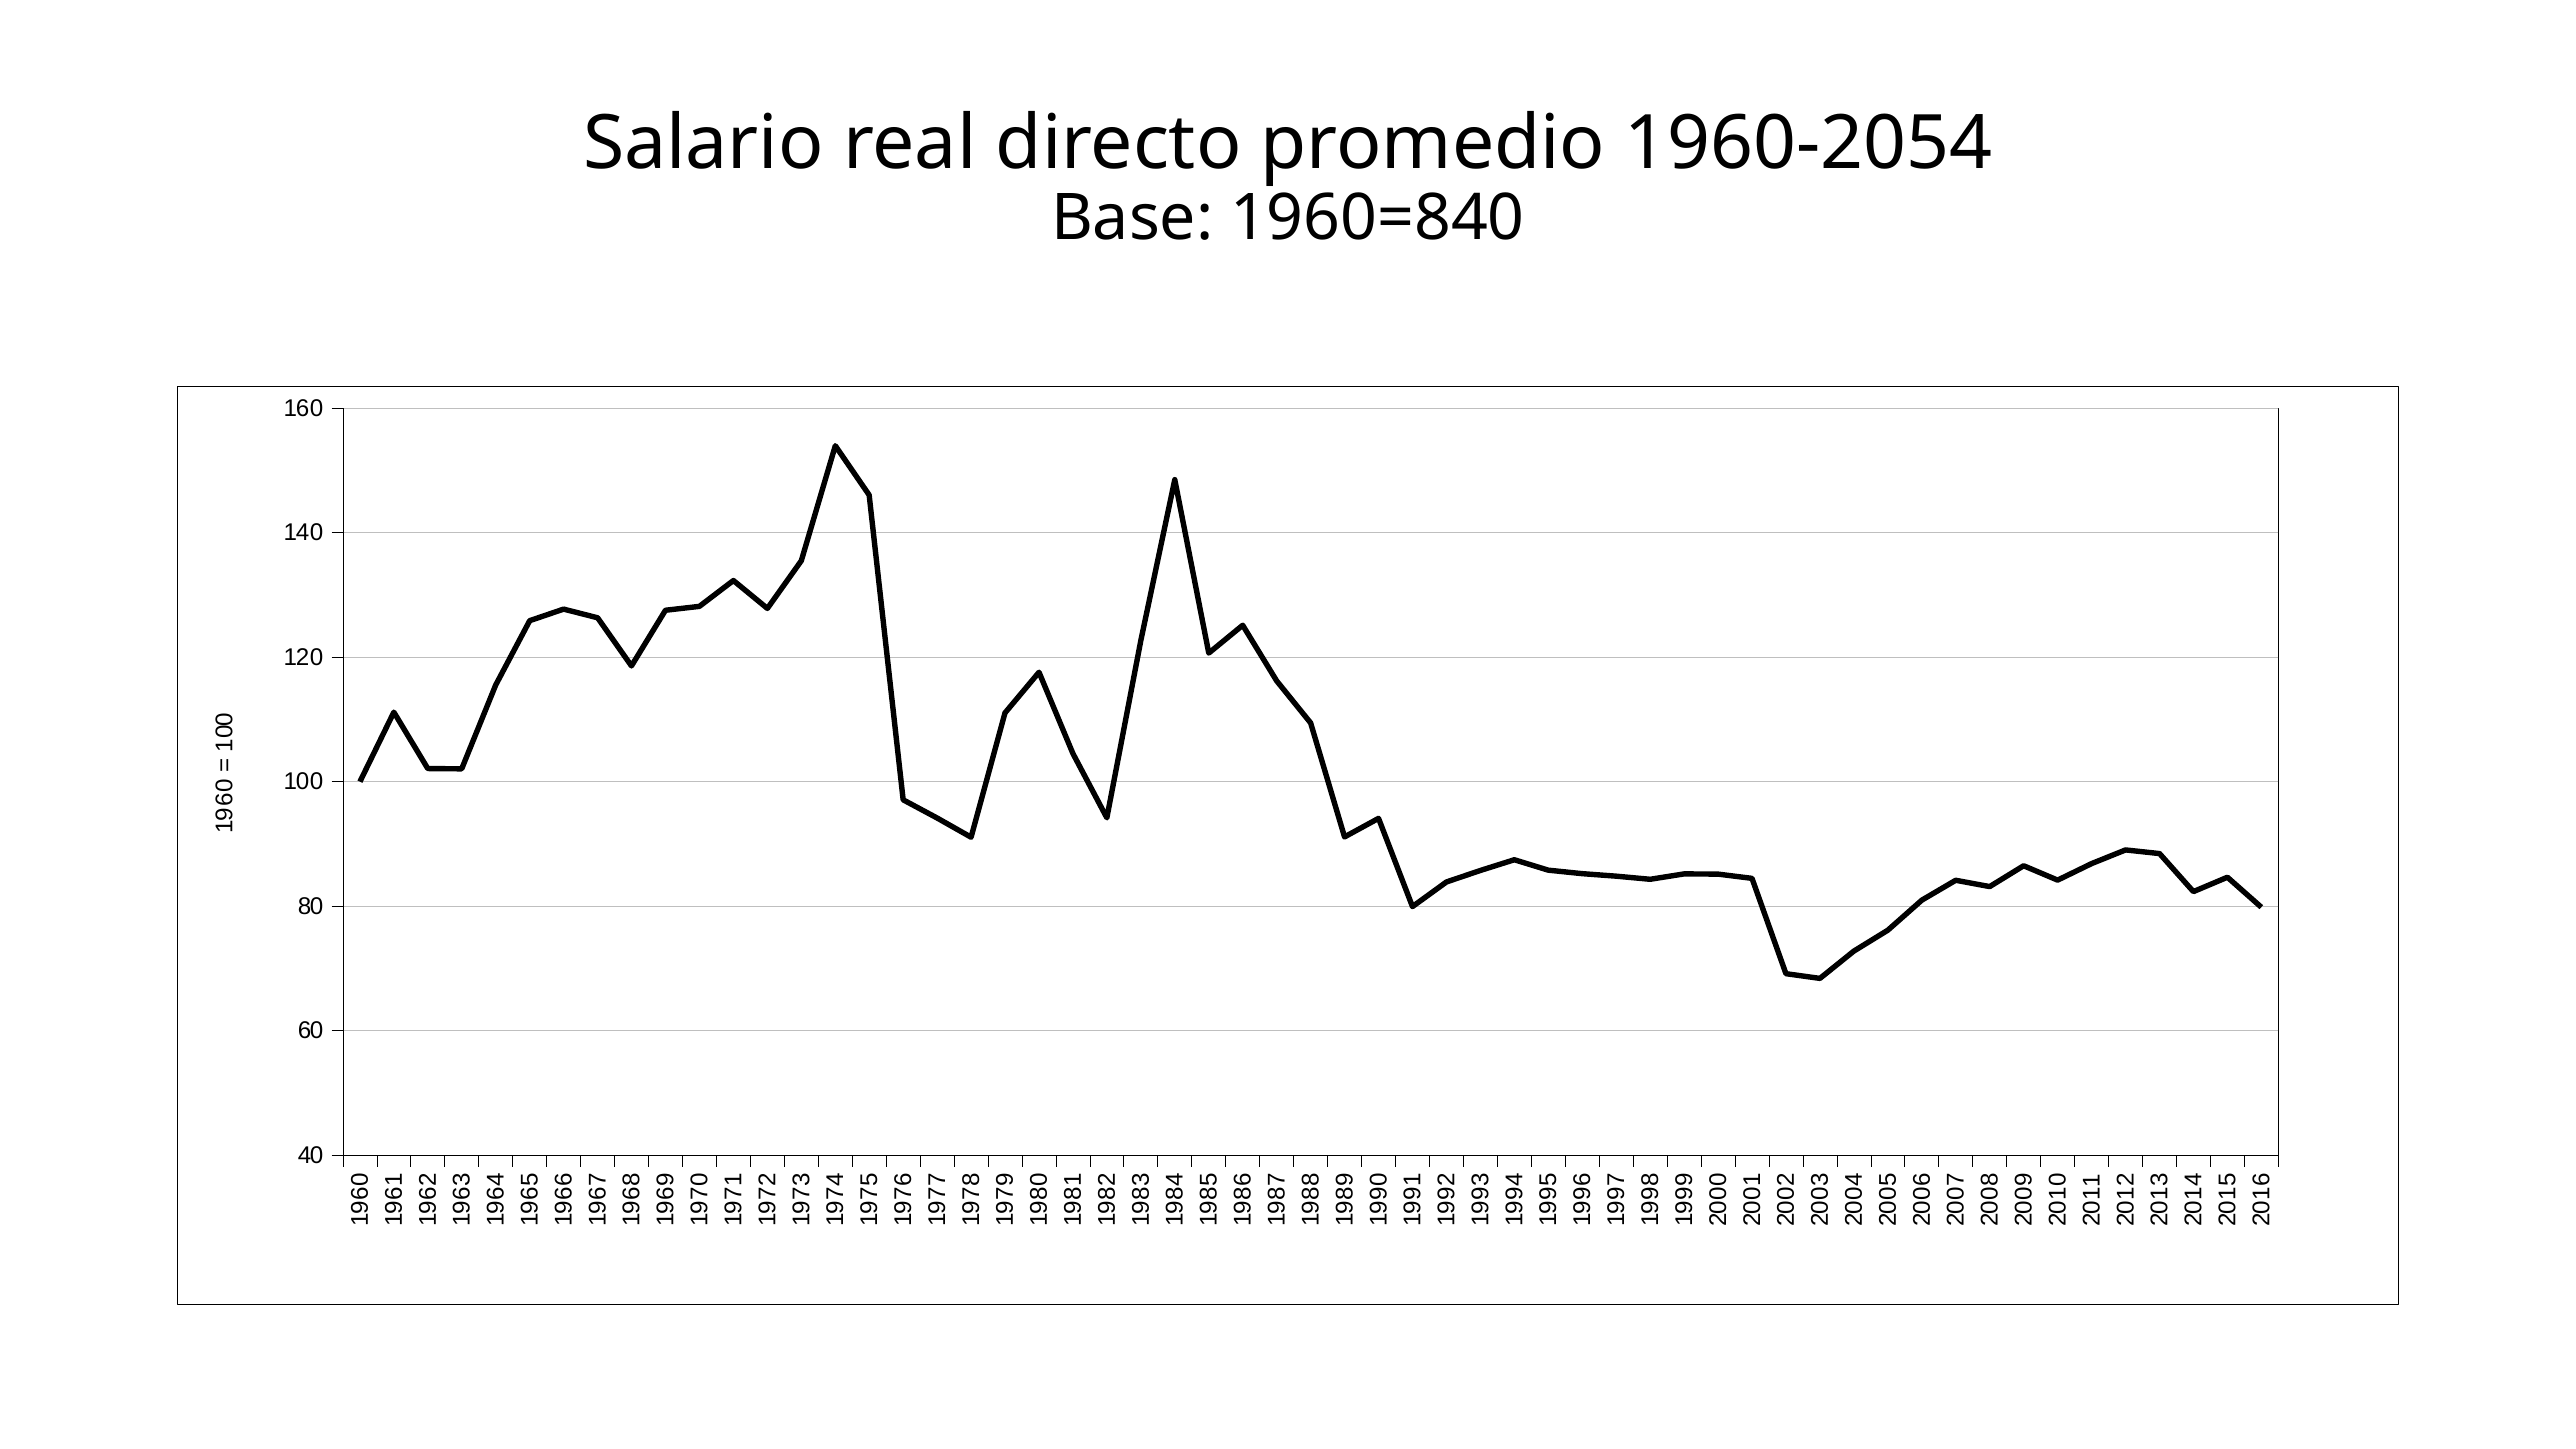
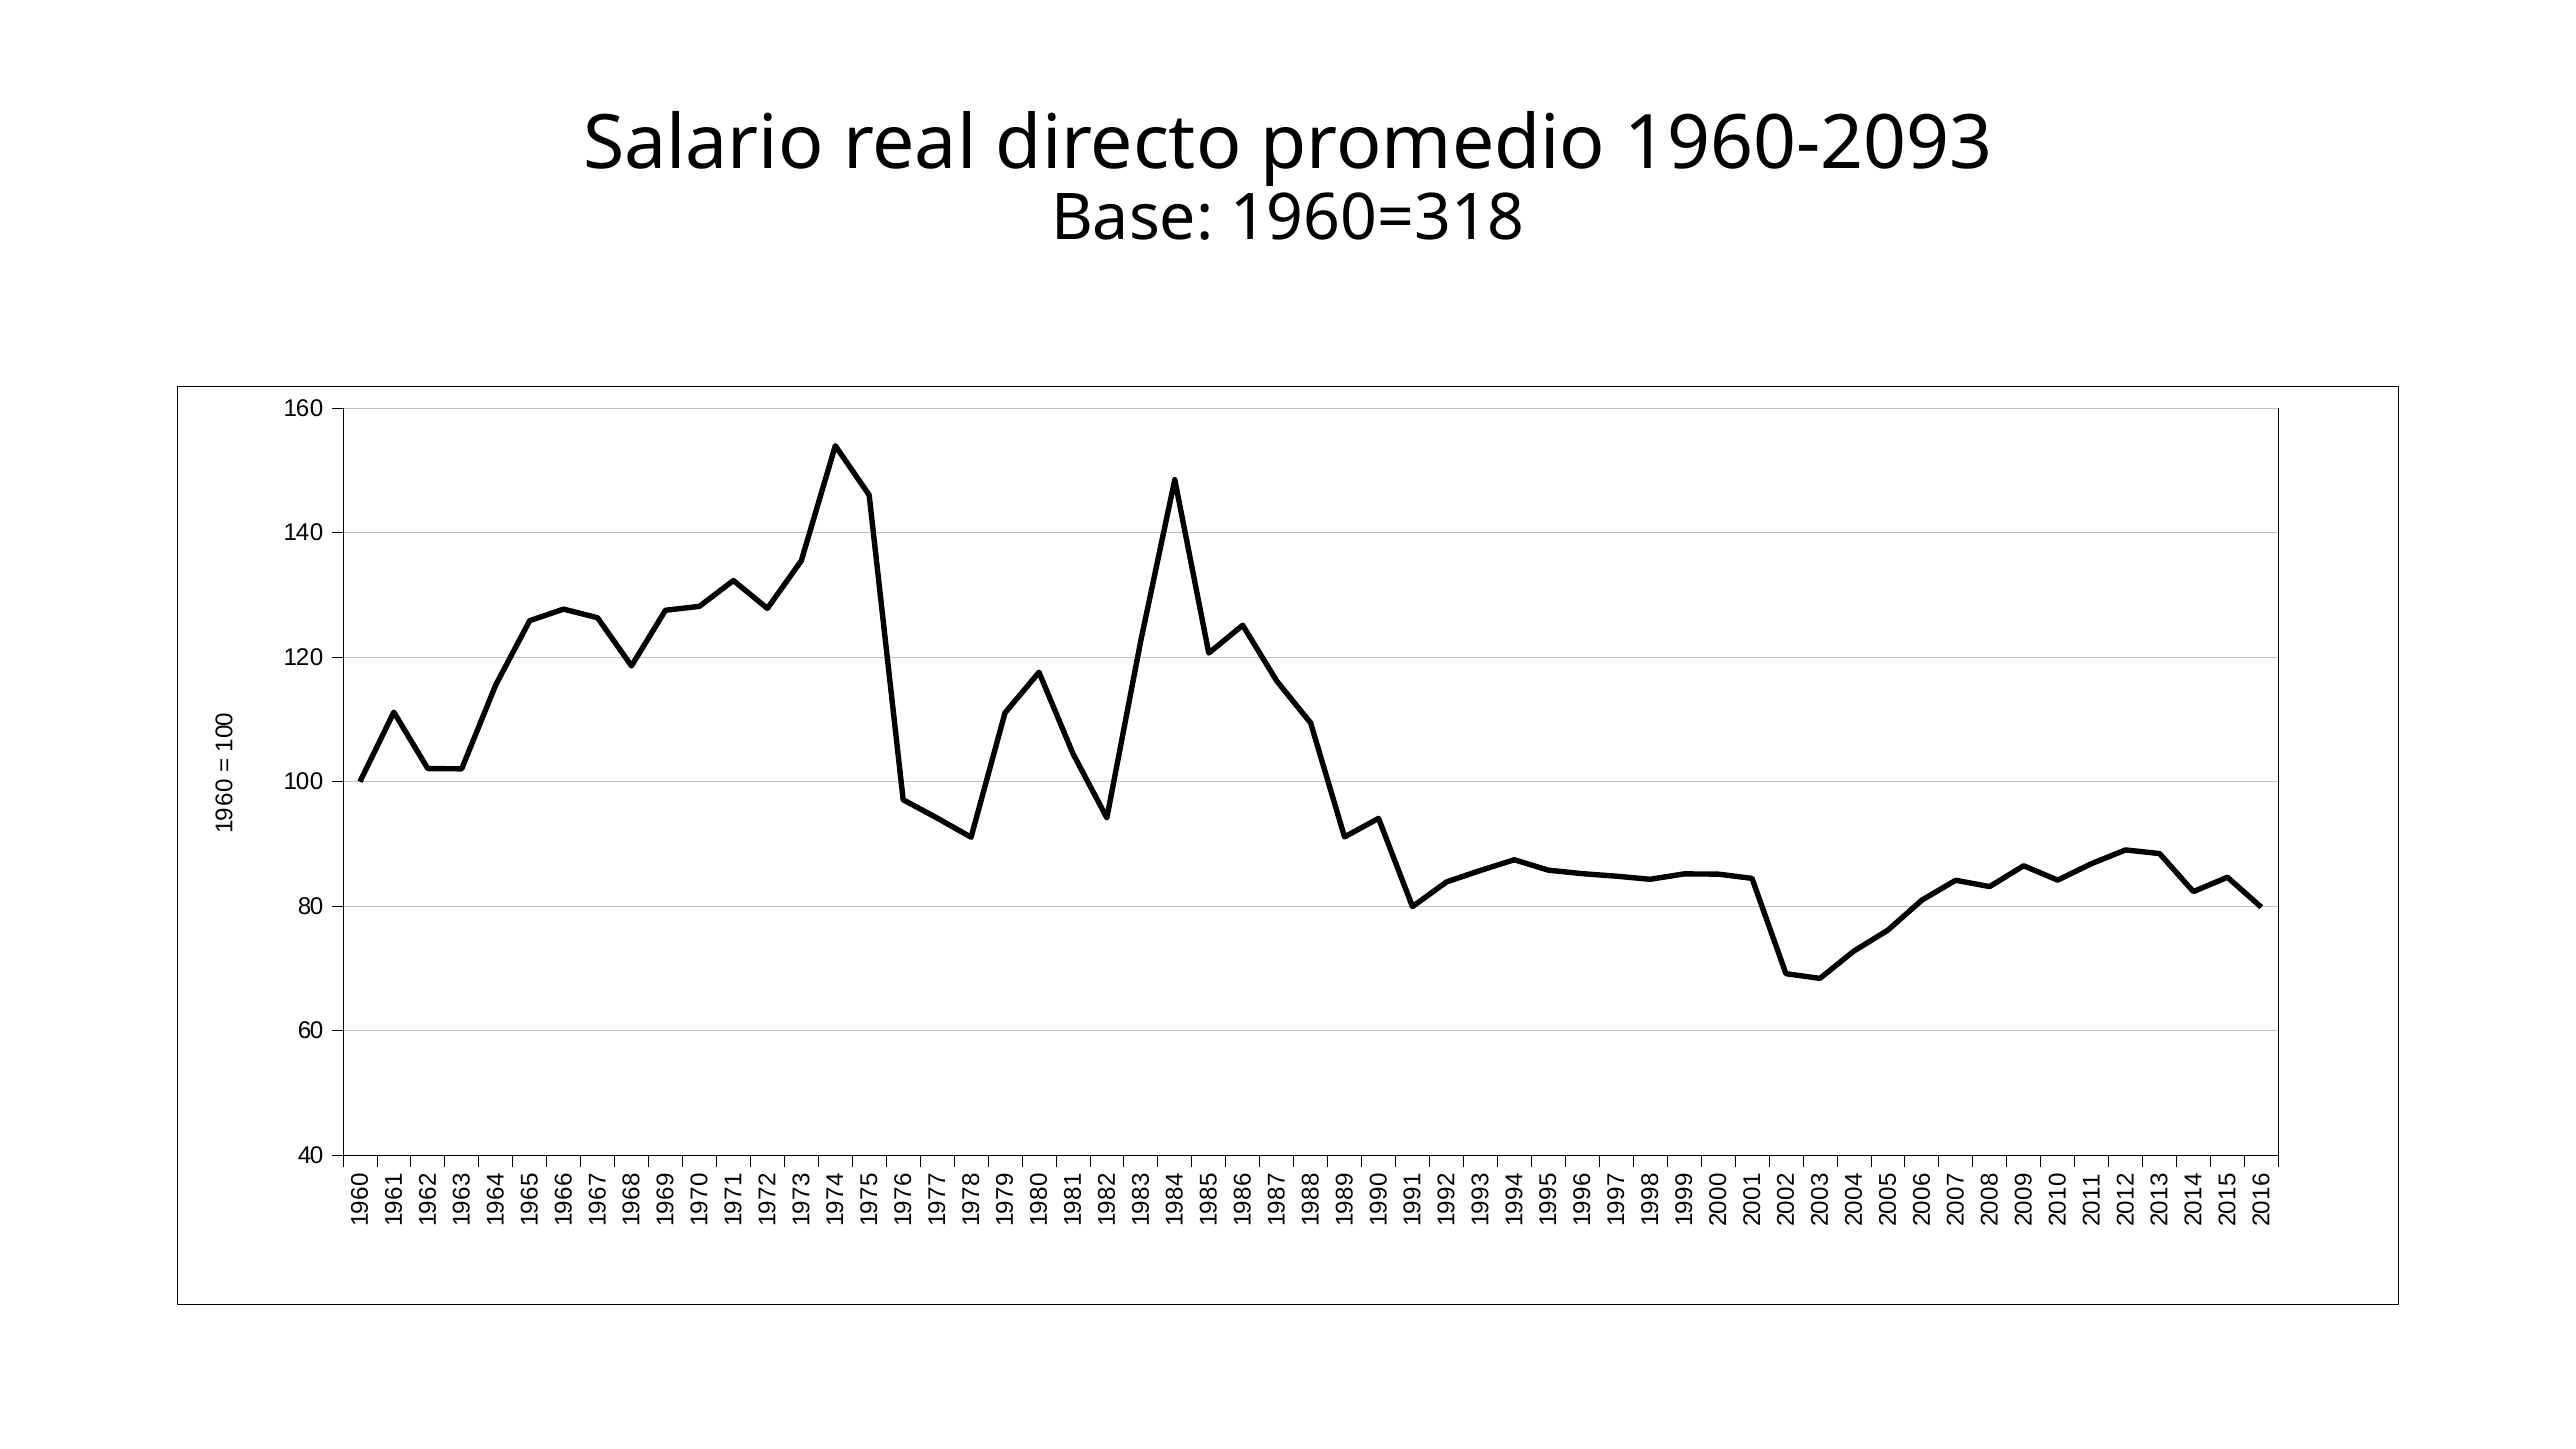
1960-2054: 1960-2054 -> 1960-2093
1960=840: 1960=840 -> 1960=318
